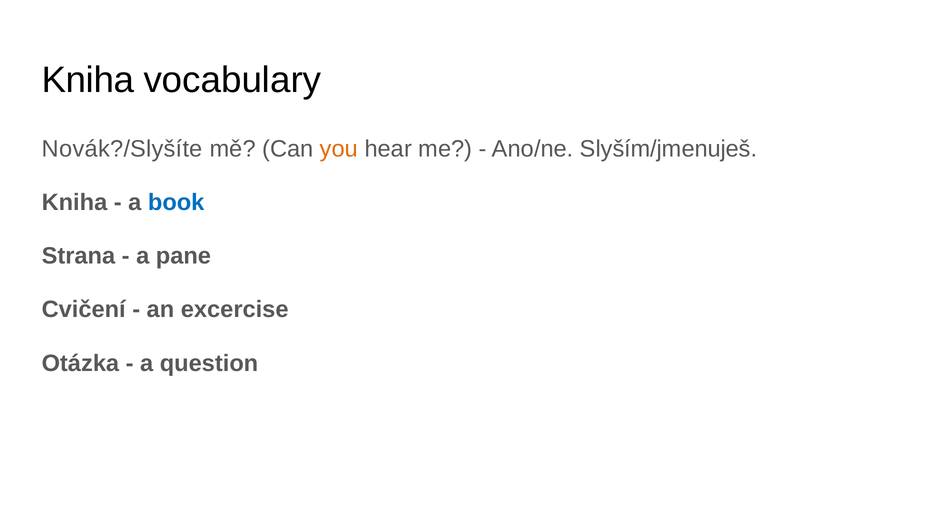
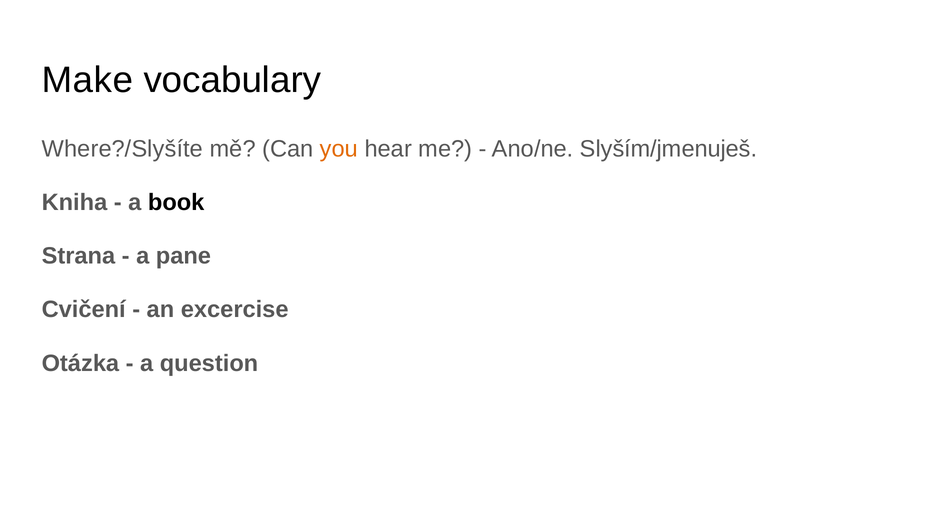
Kniha at (88, 80): Kniha -> Make
Novák?/Slyšíte: Novák?/Slyšíte -> Where?/Slyšíte
book colour: blue -> black
